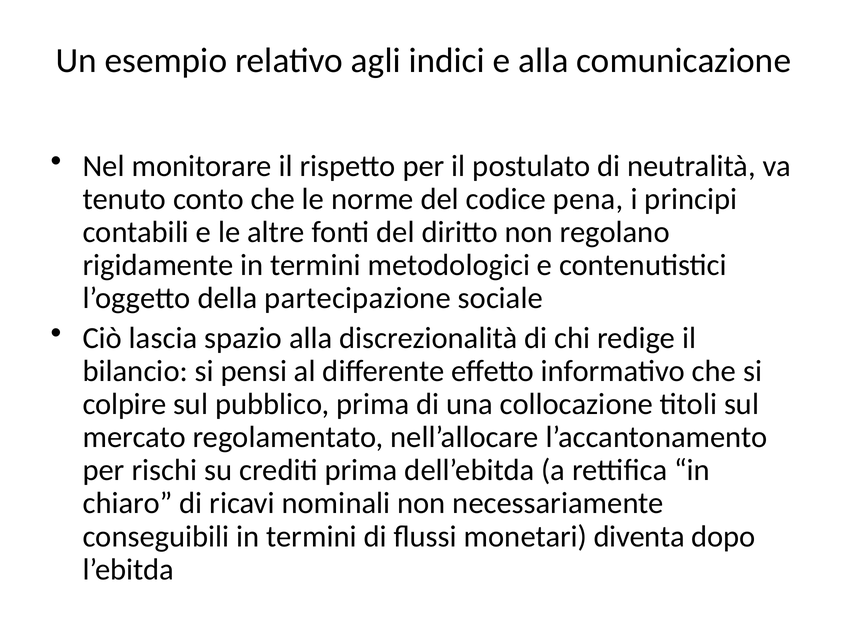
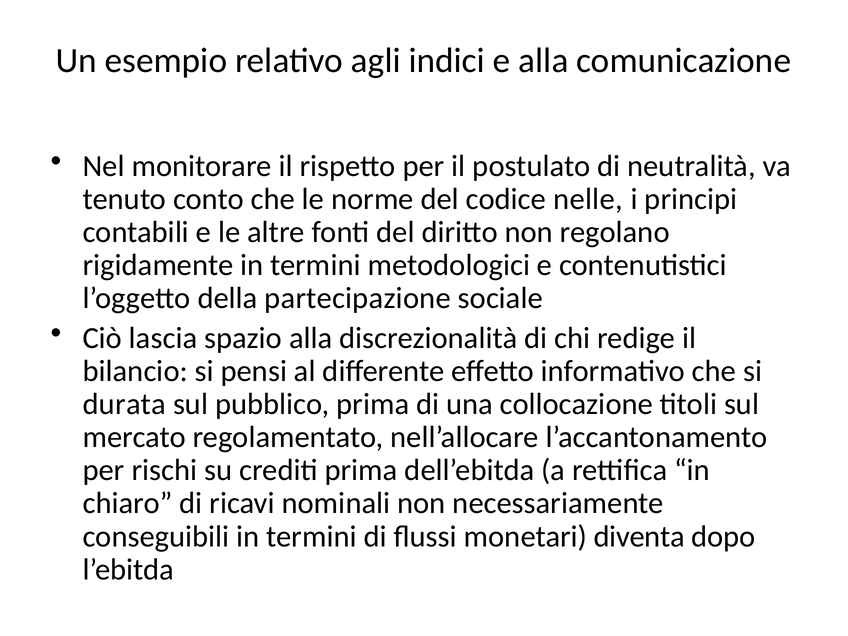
pena: pena -> nelle
colpire: colpire -> durata
